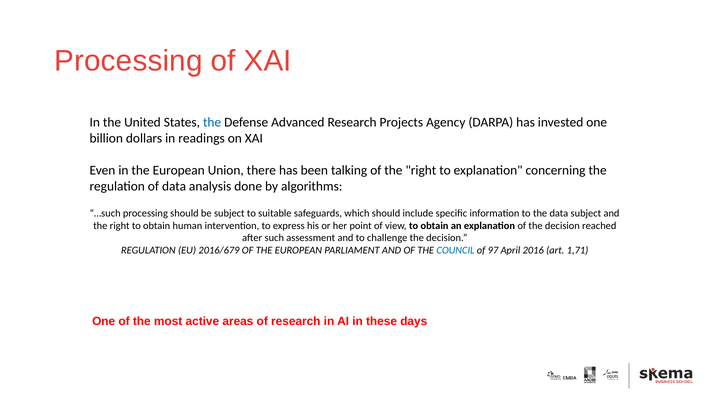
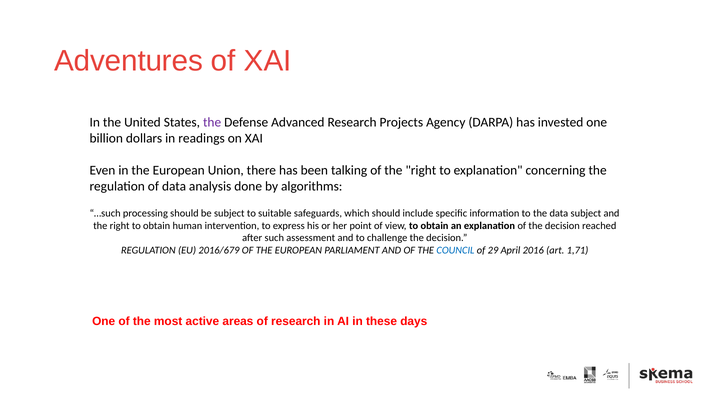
Processing at (128, 61): Processing -> Adventures
the at (212, 122) colour: blue -> purple
97: 97 -> 29
